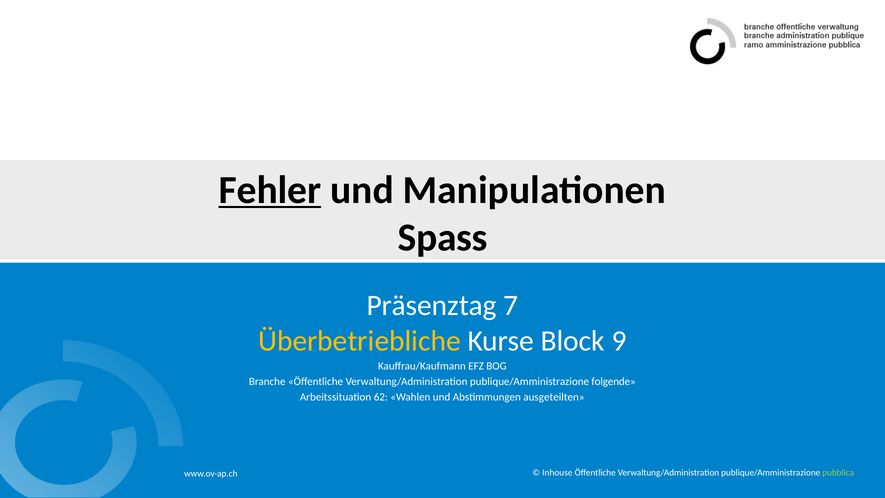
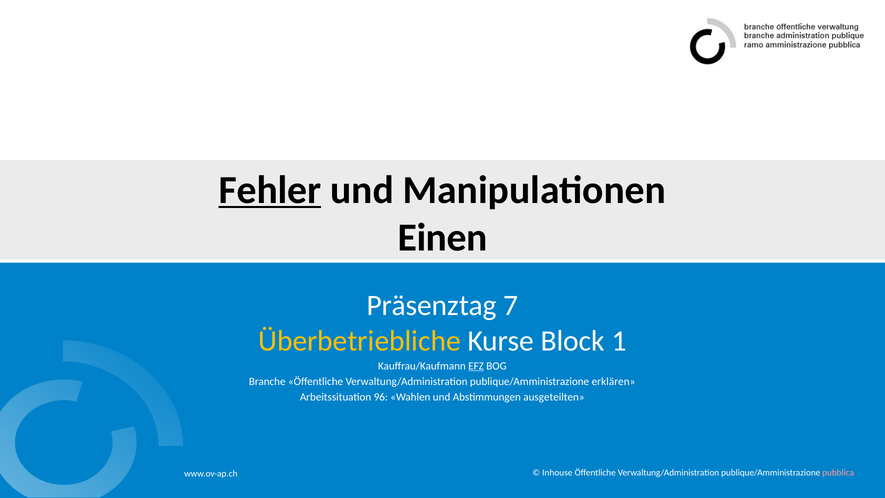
Spass: Spass -> Einen
9: 9 -> 1
EFZ underline: none -> present
folgende: folgende -> erklären
62: 62 -> 96
pubblica colour: light green -> pink
